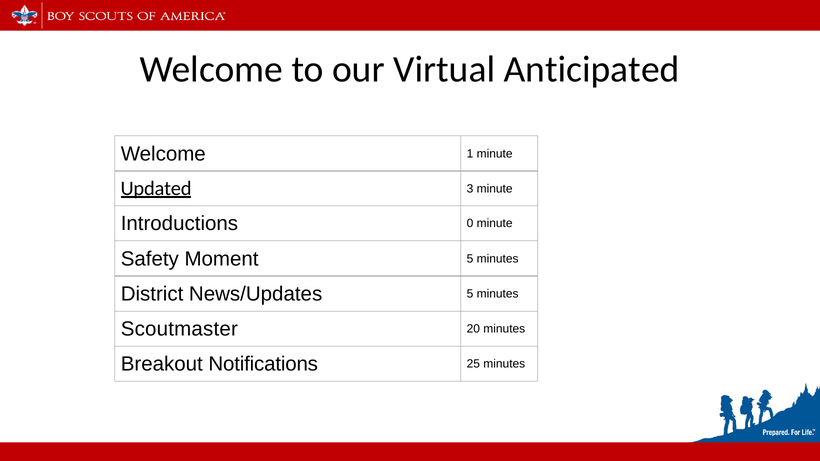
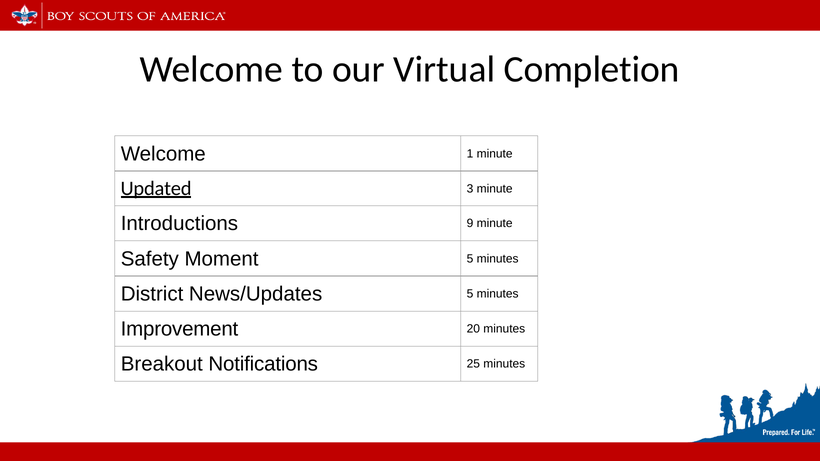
Anticipated: Anticipated -> Completion
0: 0 -> 9
Scoutmaster: Scoutmaster -> Improvement
